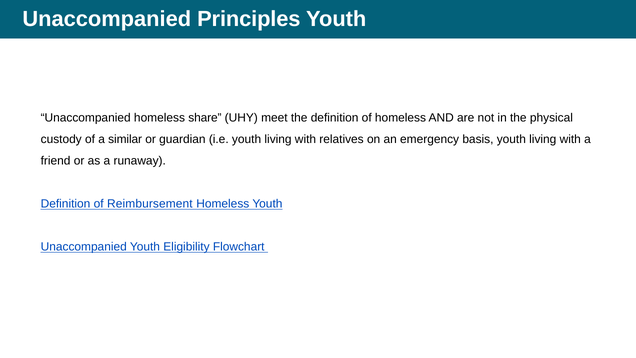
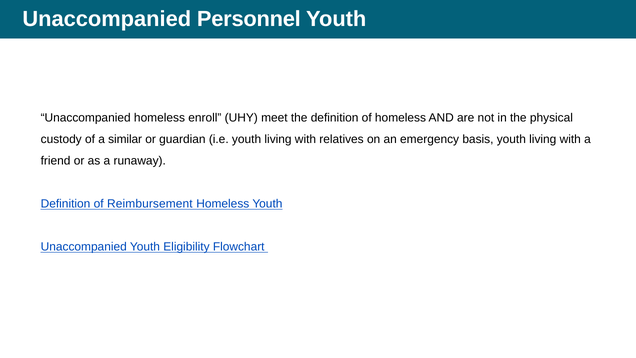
Principles: Principles -> Personnel
share: share -> enroll
